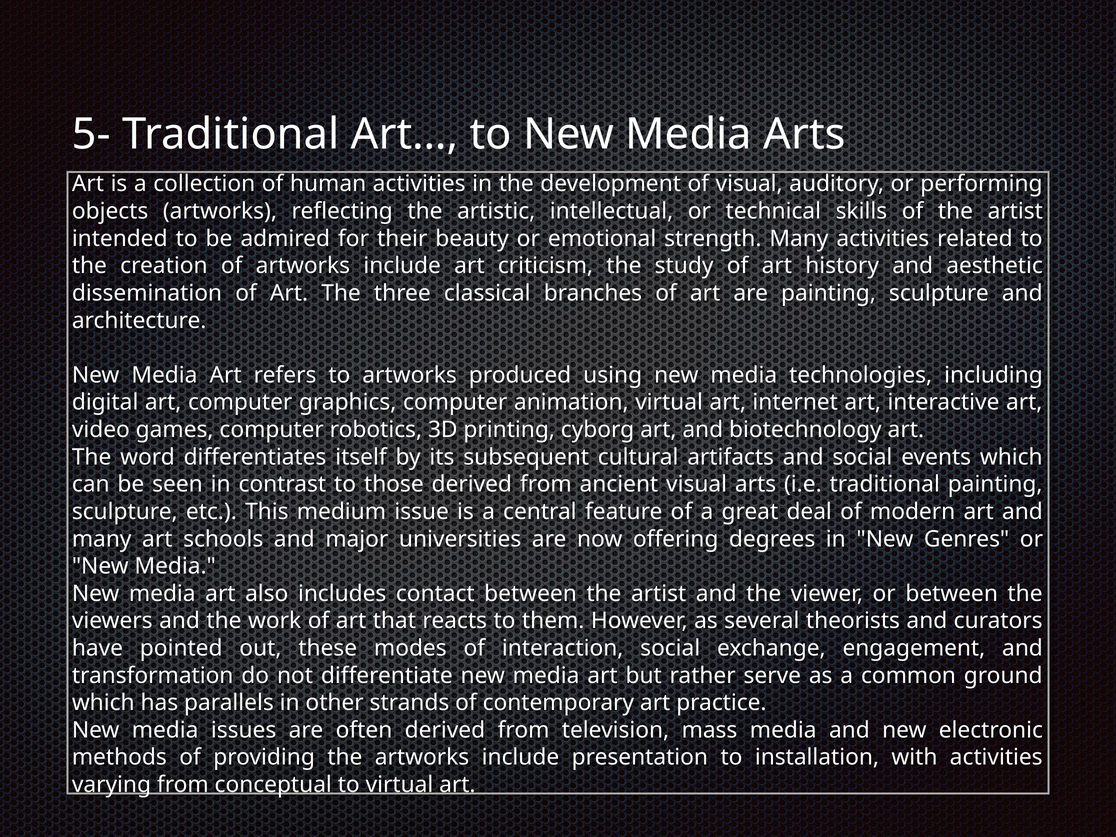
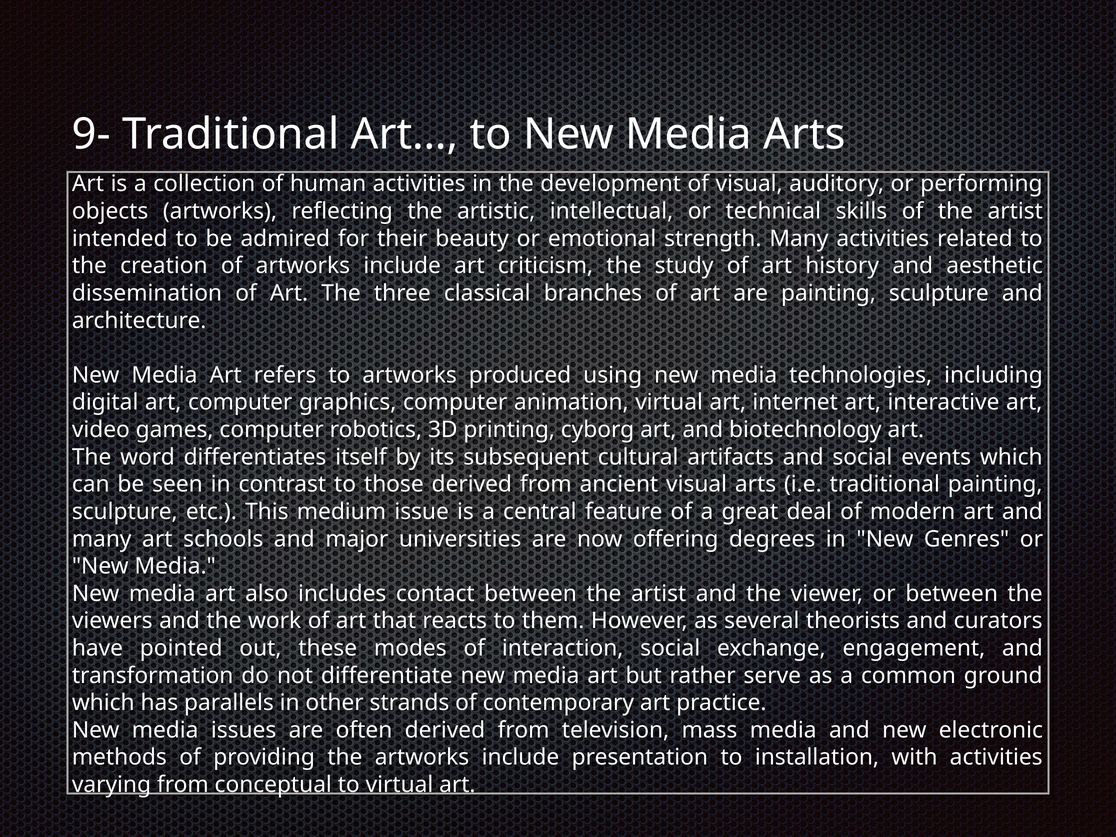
5-: 5- -> 9-
